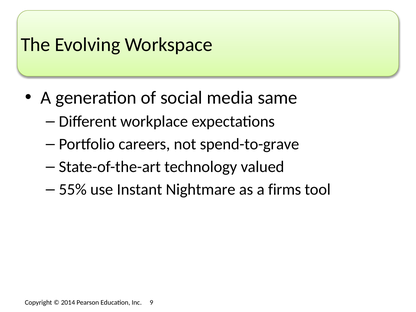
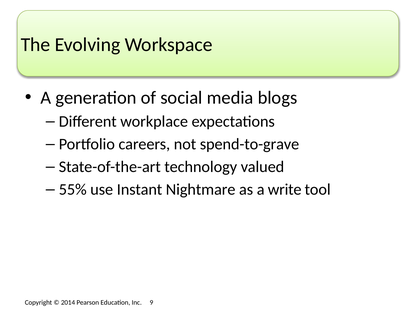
same: same -> blogs
firms: firms -> write
